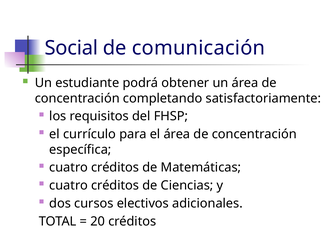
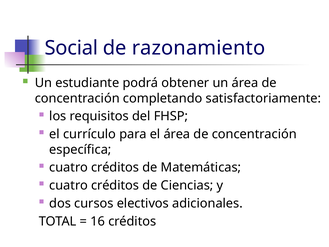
comunicación: comunicación -> razonamiento
20: 20 -> 16
